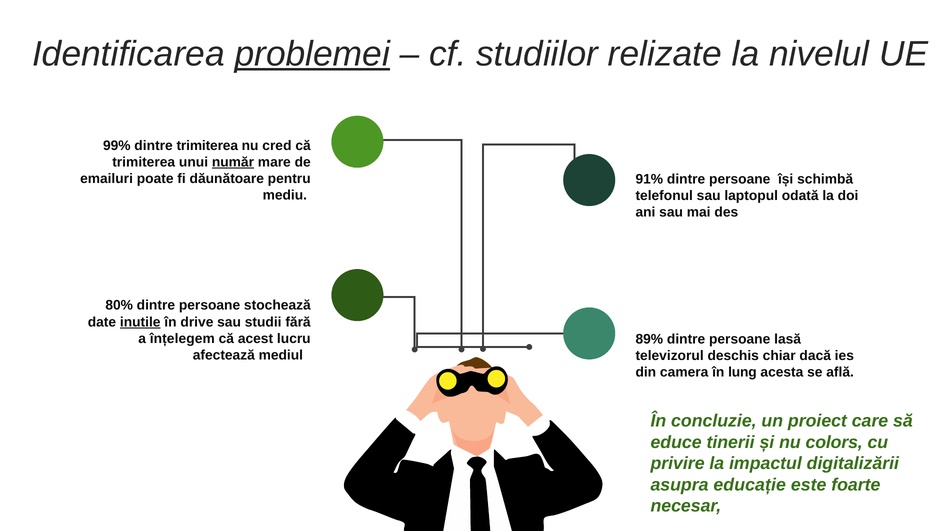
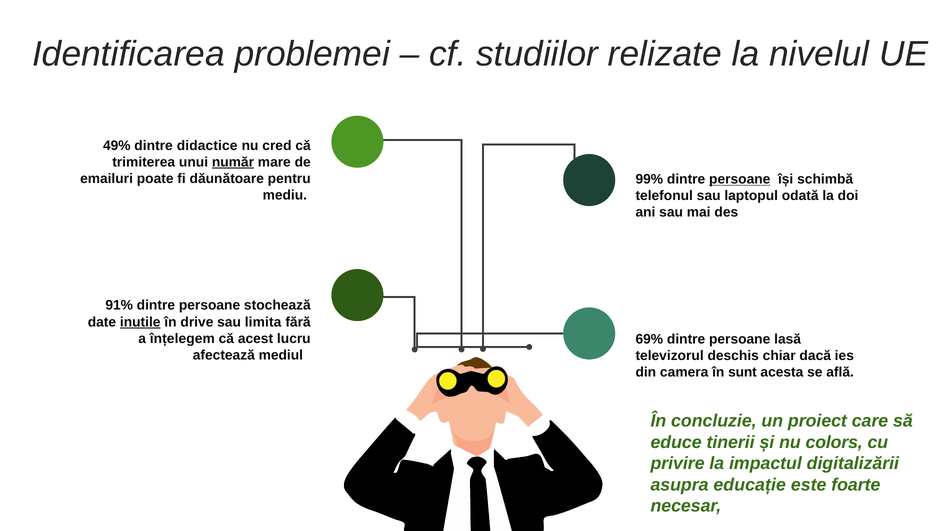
problemei underline: present -> none
99%: 99% -> 49%
dintre trimiterea: trimiterea -> didactice
91%: 91% -> 99%
persoane at (740, 179) underline: none -> present
80%: 80% -> 91%
studii: studii -> limita
89%: 89% -> 69%
lung: lung -> sunt
